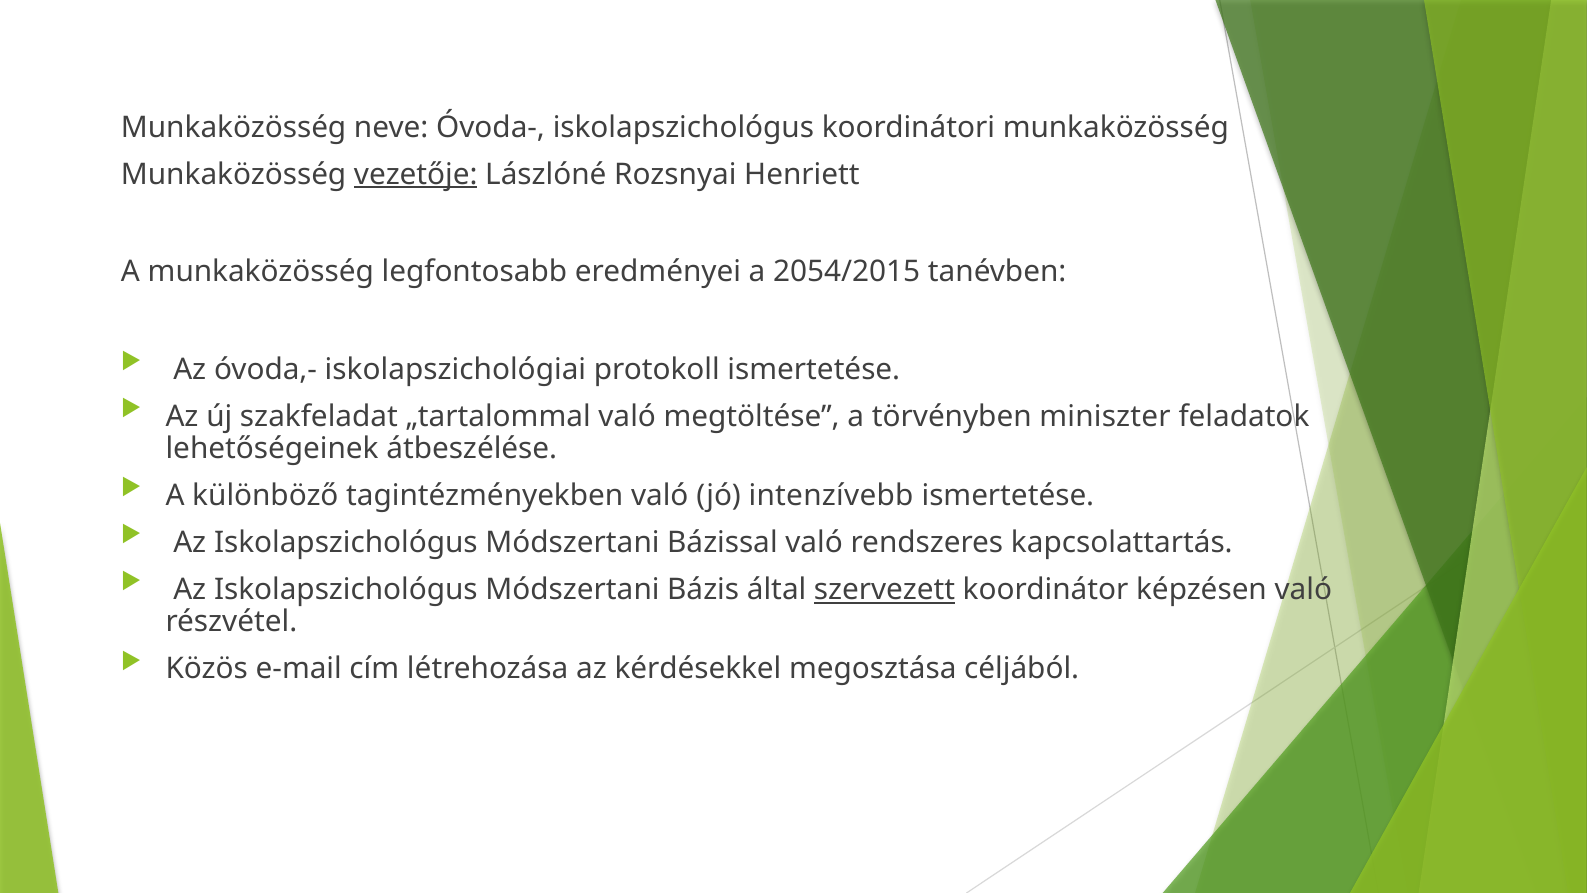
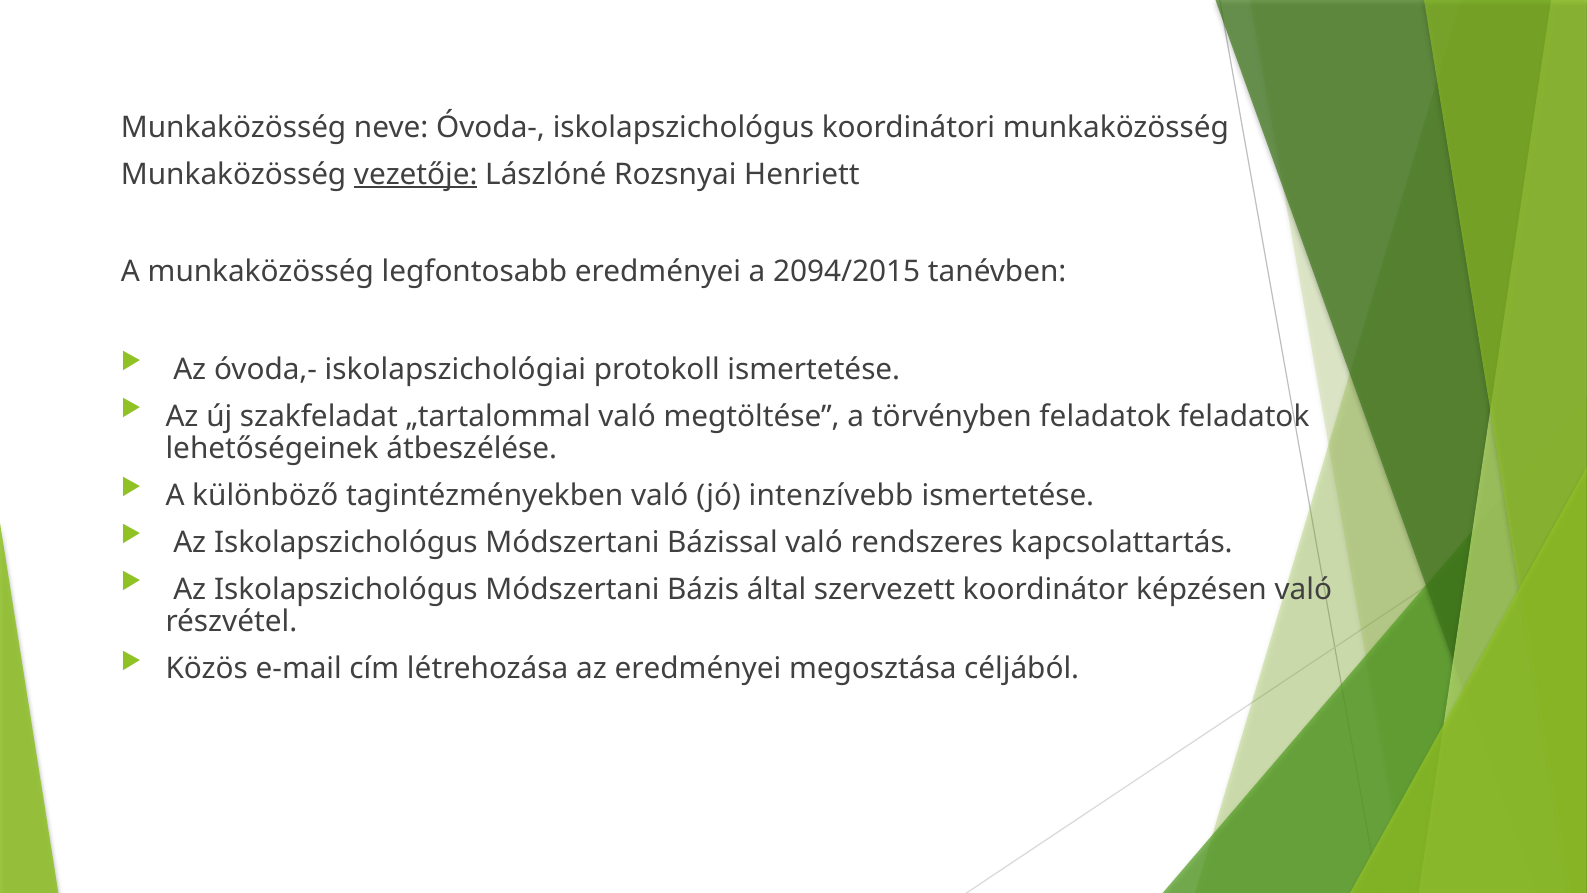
2054/2015: 2054/2015 -> 2094/2015
törvényben miniszter: miniszter -> feladatok
szervezett underline: present -> none
az kérdésekkel: kérdésekkel -> eredményei
